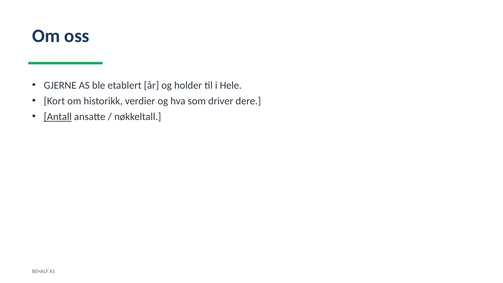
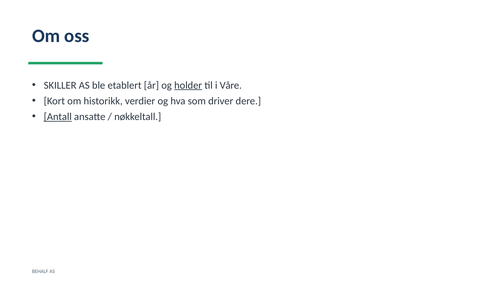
GJERNE: GJERNE -> SKILLER
holder underline: none -> present
Hele: Hele -> Våre
